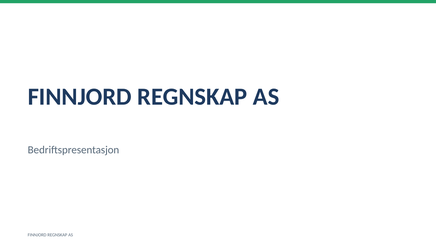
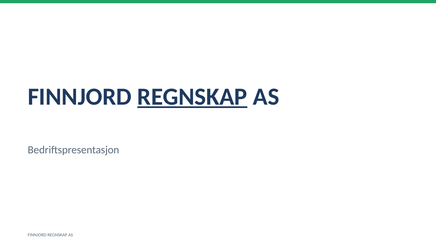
REGNSKAP at (192, 97) underline: none -> present
